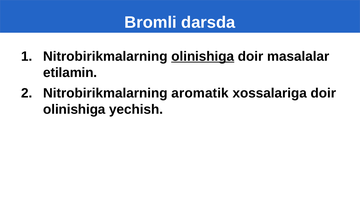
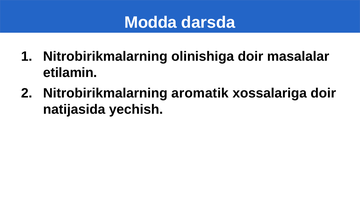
Bromli: Bromli -> Modda
olinishiga at (203, 56) underline: present -> none
olinishiga at (74, 109): olinishiga -> natijasida
